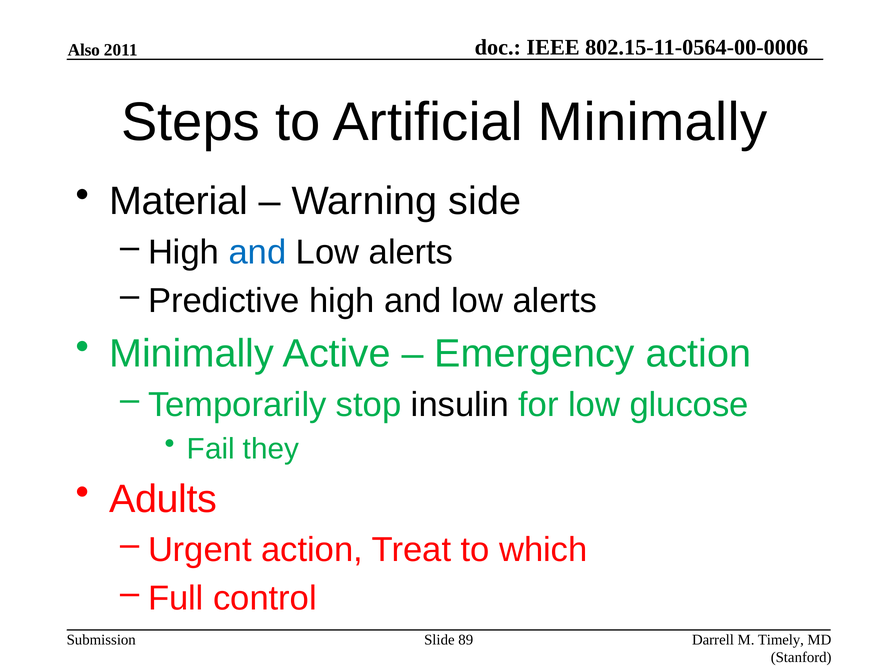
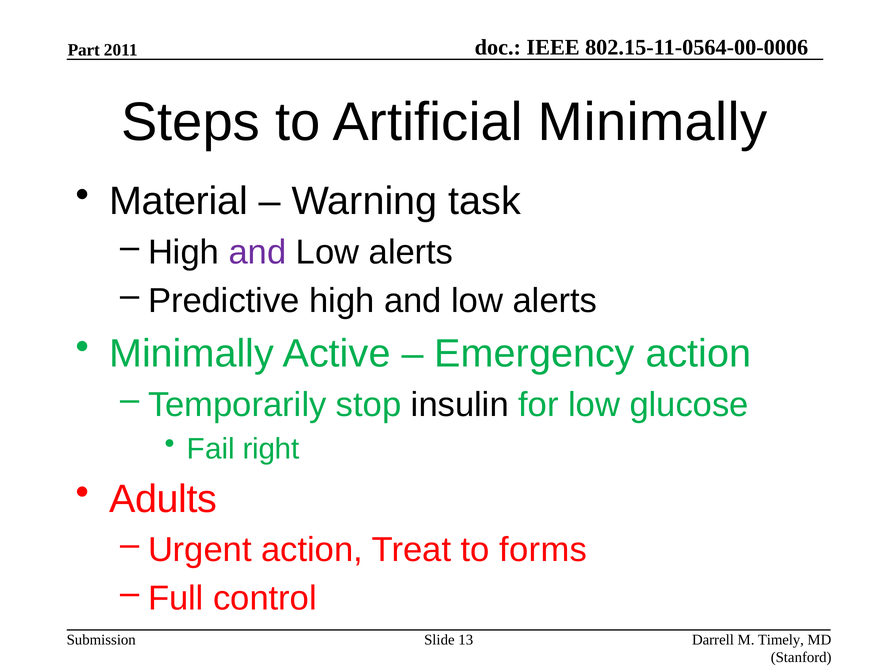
Also: Also -> Part
side: side -> task
and at (257, 253) colour: blue -> purple
they: they -> right
which: which -> forms
89: 89 -> 13
